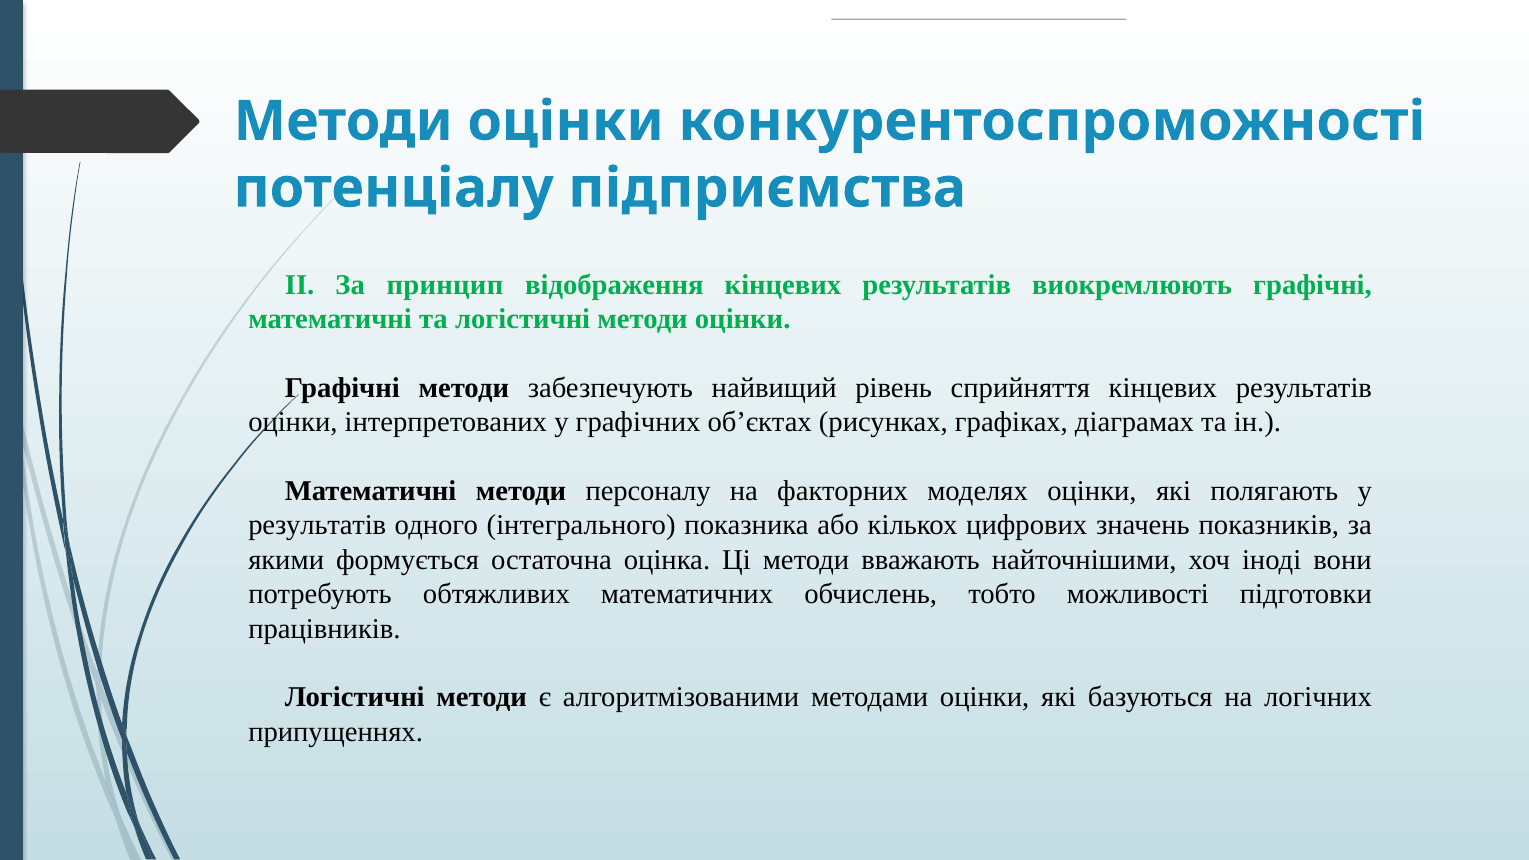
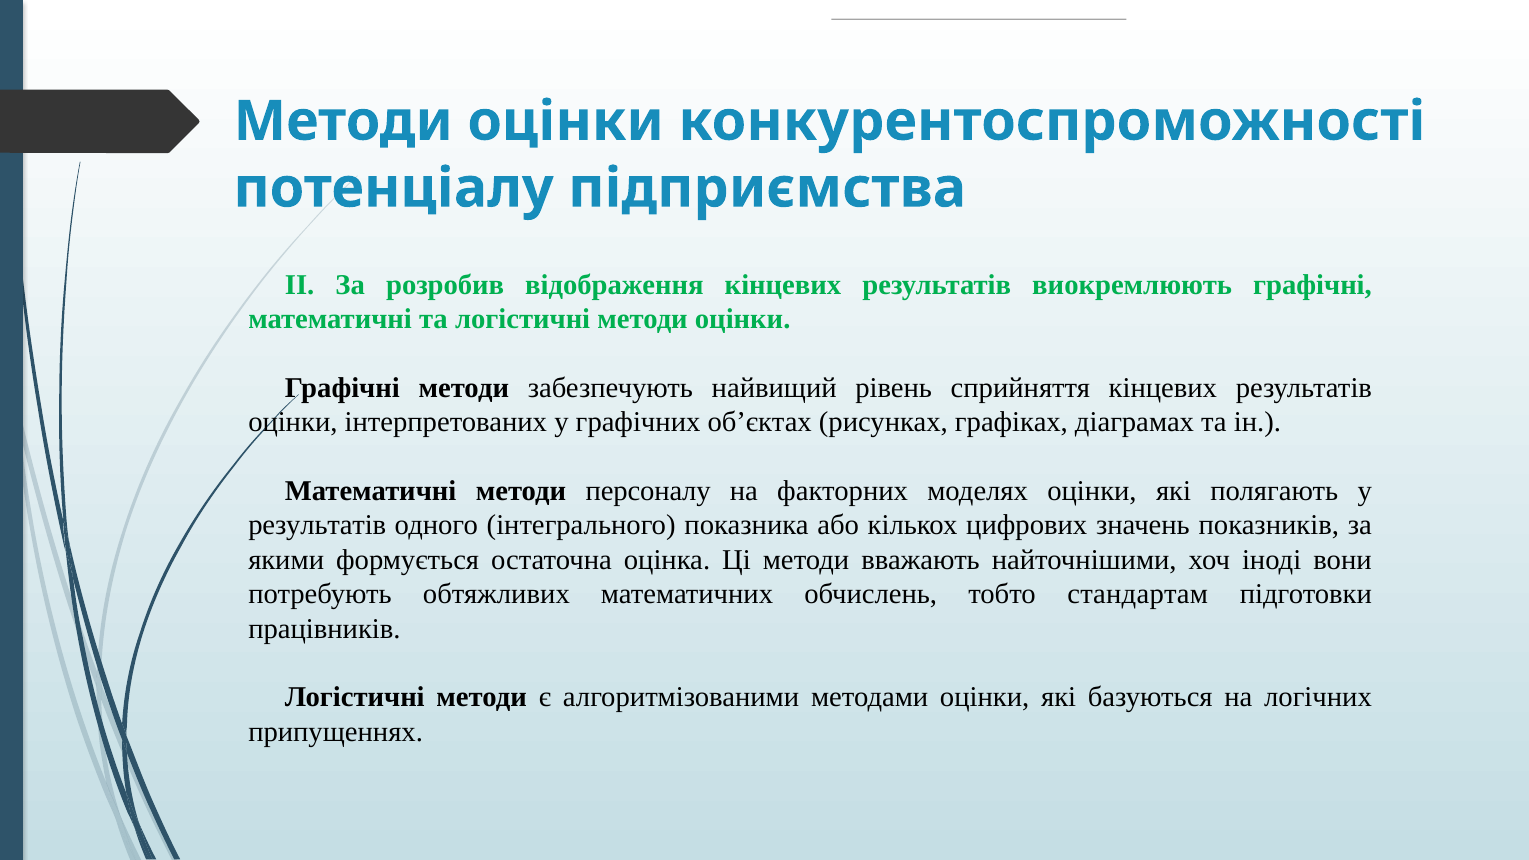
принцип: принцип -> розробив
можливості: можливості -> стандартам
